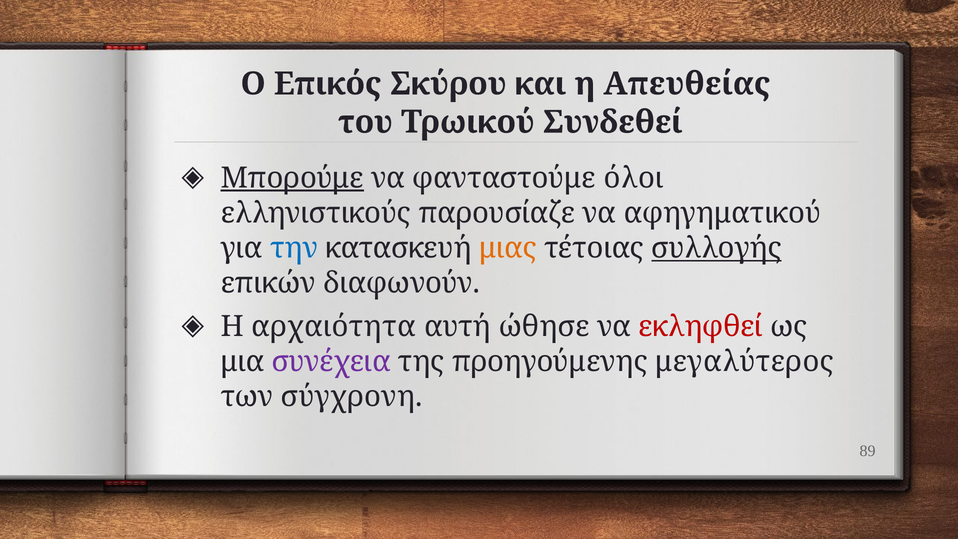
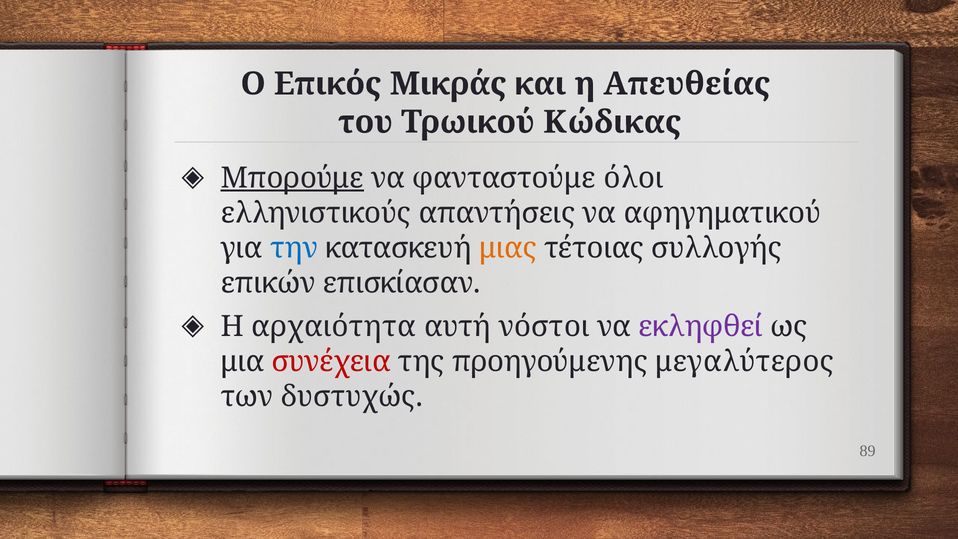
Σκύρου: Σκύρου -> Μικράς
Συνδεθεί: Συνδεθεί -> Κώδικας
παρουσίαζε: παρουσίαζε -> απαντήσεις
συλλογής underline: present -> none
διαφωνούν: διαφωνούν -> επισκίασαν
ώθησε: ώθησε -> νόστοι
εκληφθεί colour: red -> purple
συνέχεια colour: purple -> red
σύγχρονη: σύγχρονη -> δυστυχώς
